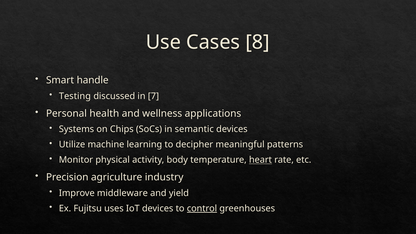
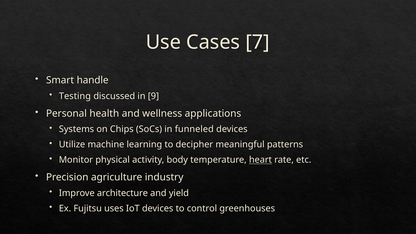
8: 8 -> 7
7: 7 -> 9
semantic: semantic -> funneled
middleware: middleware -> architecture
control underline: present -> none
